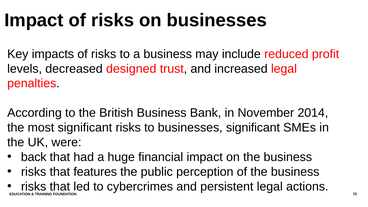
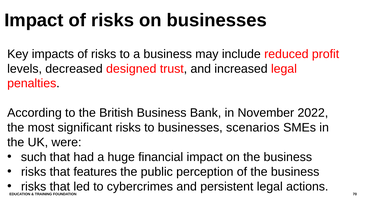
2014: 2014 -> 2022
businesses significant: significant -> scenarios
back: back -> such
